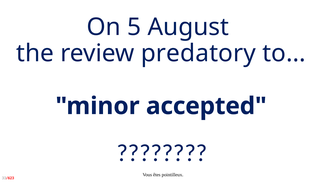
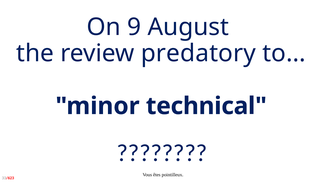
5: 5 -> 9
accepted: accepted -> technical
